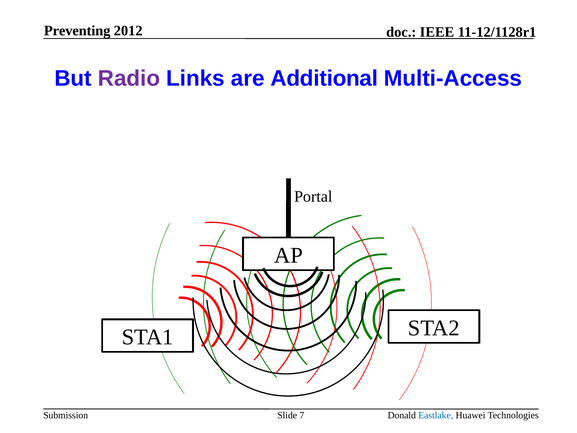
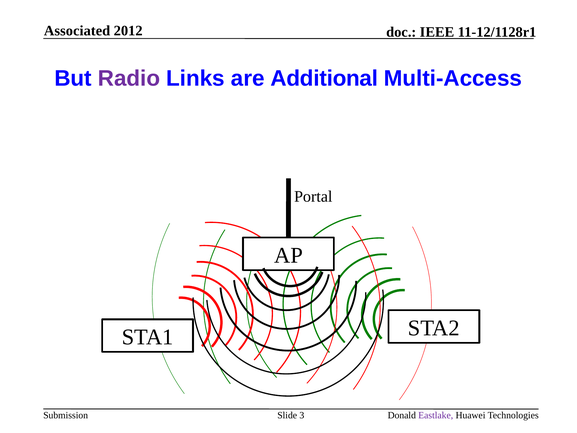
Preventing: Preventing -> Associated
7: 7 -> 3
Eastlake colour: blue -> purple
